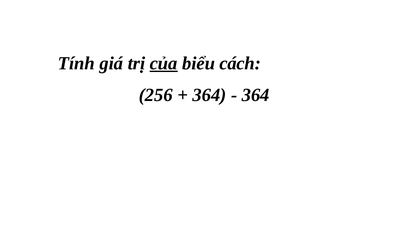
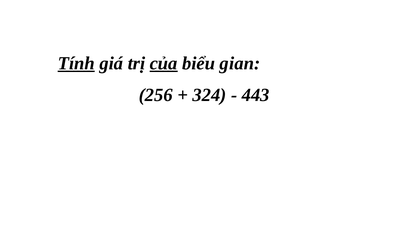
Tính underline: none -> present
cách: cách -> gian
364 at (209, 95): 364 -> 324
364 at (256, 95): 364 -> 443
